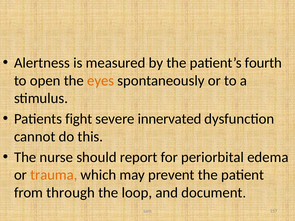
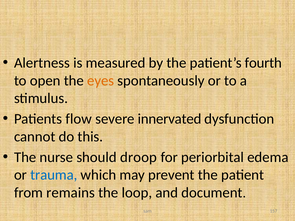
fight: fight -> flow
report: report -> droop
trauma colour: orange -> blue
through: through -> remains
